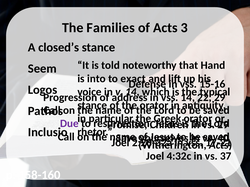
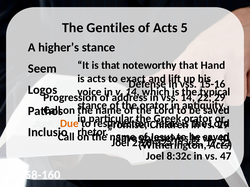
Families: Families -> Gentiles
3: 3 -> 5
closed’s: closed’s -> higher’s
is told: told -> that
is into: into -> acts
Due colour: purple -> orange
4:32c: 4:32c -> 8:32c
37: 37 -> 47
